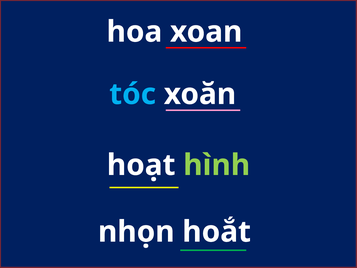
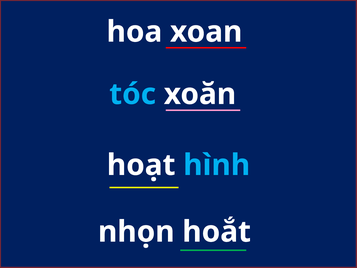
hình colour: light green -> light blue
